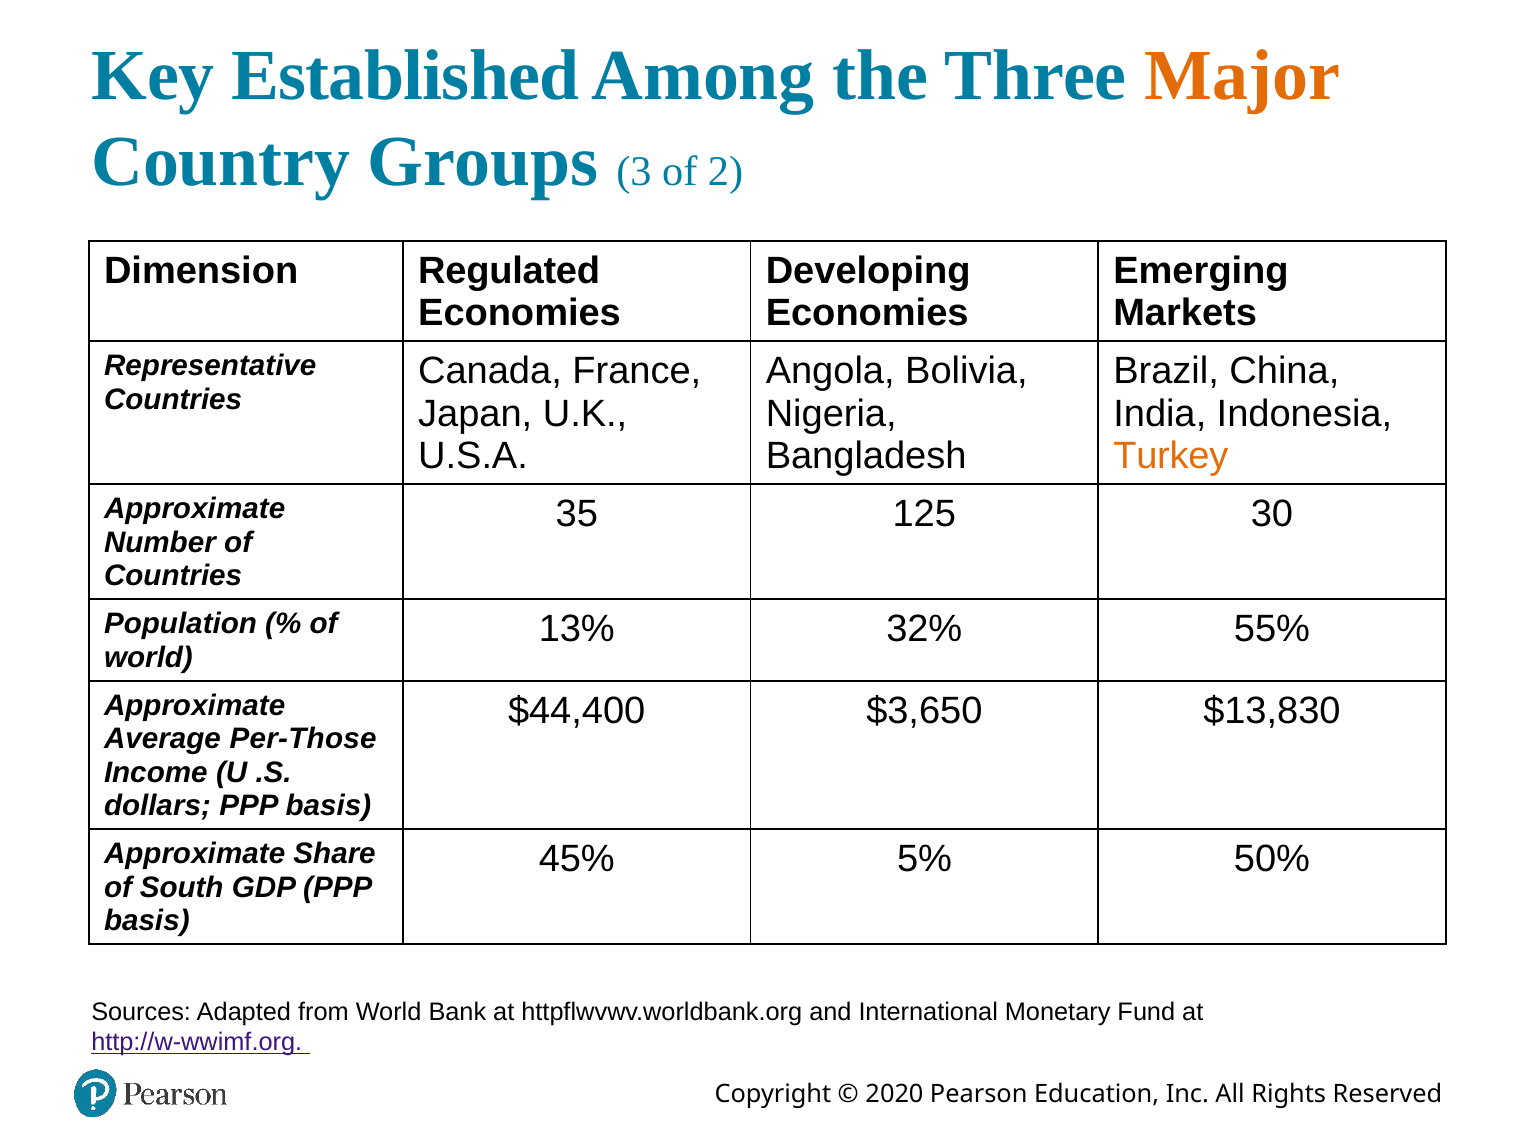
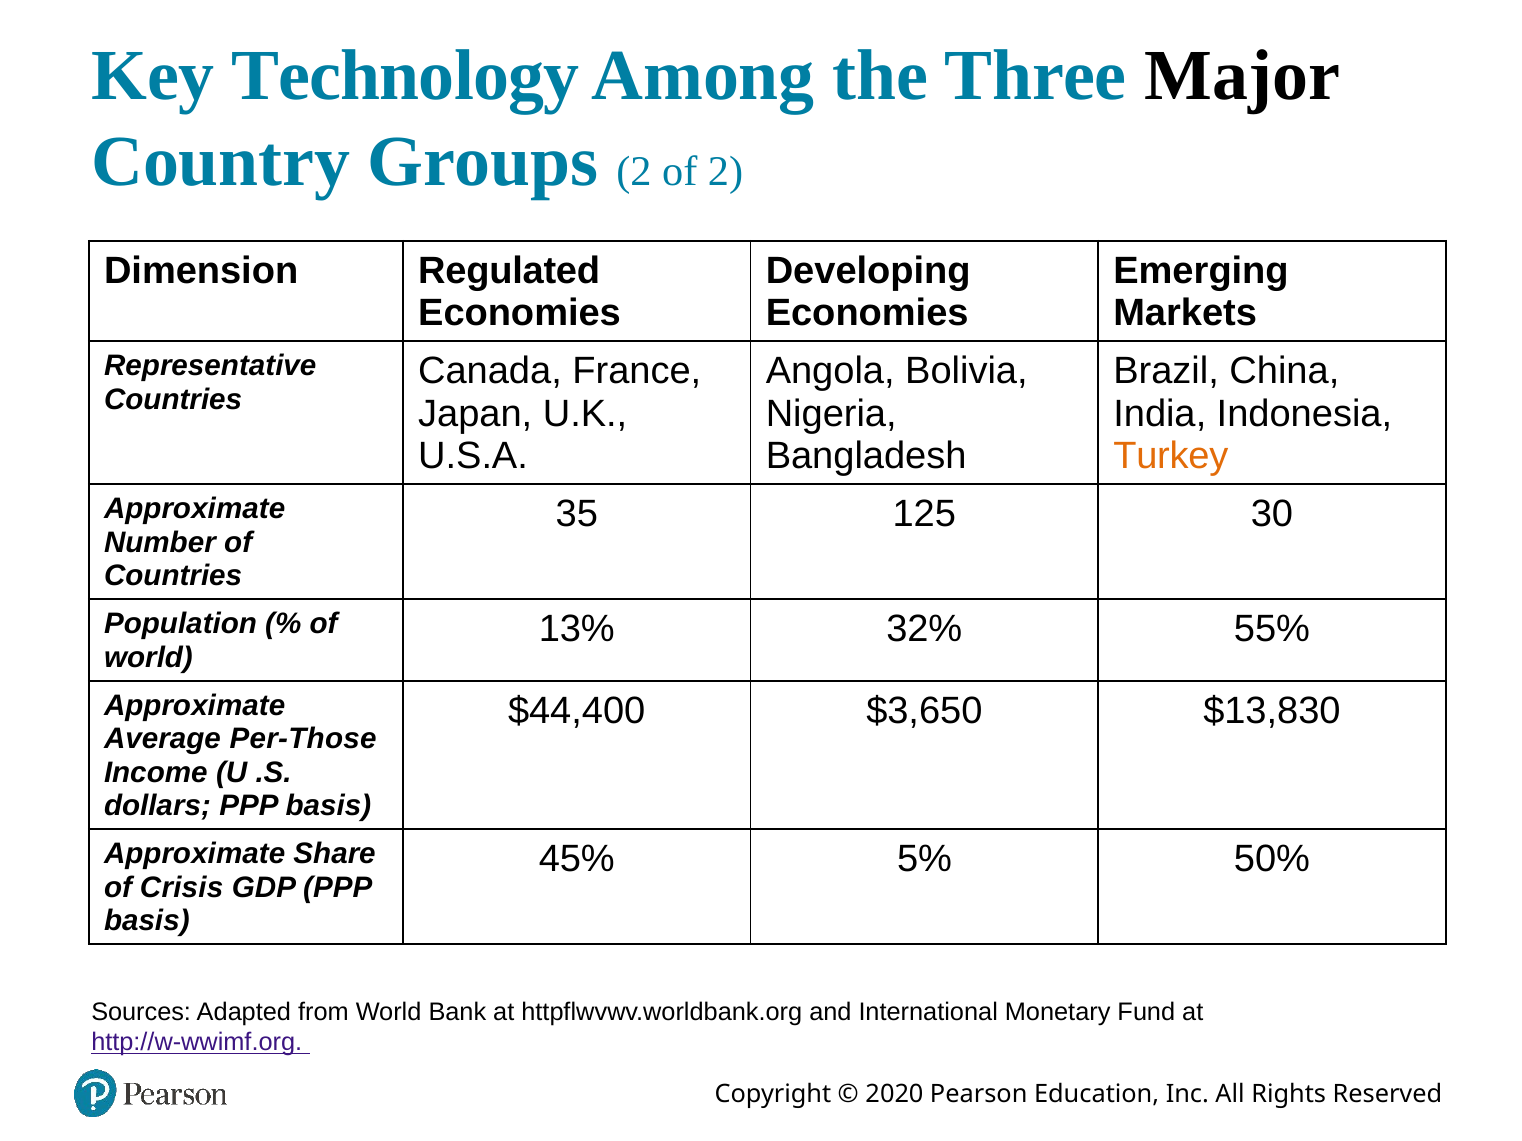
Established: Established -> Technology
Major colour: orange -> black
Groups 3: 3 -> 2
South: South -> Crisis
